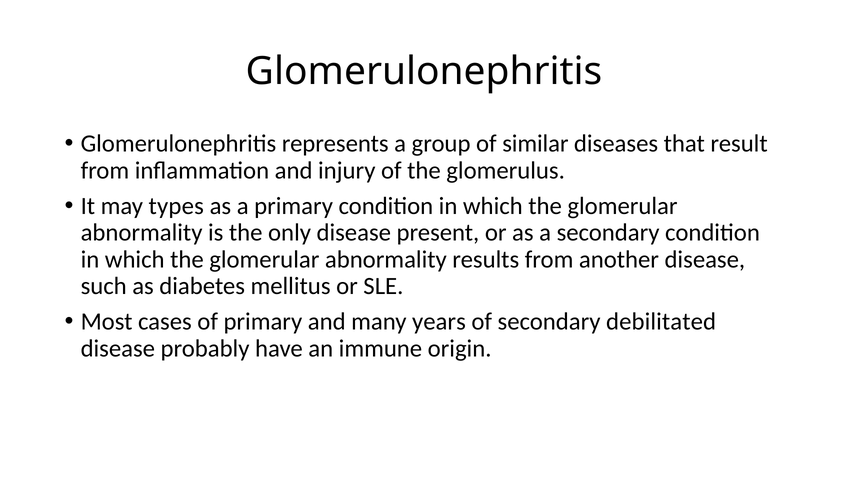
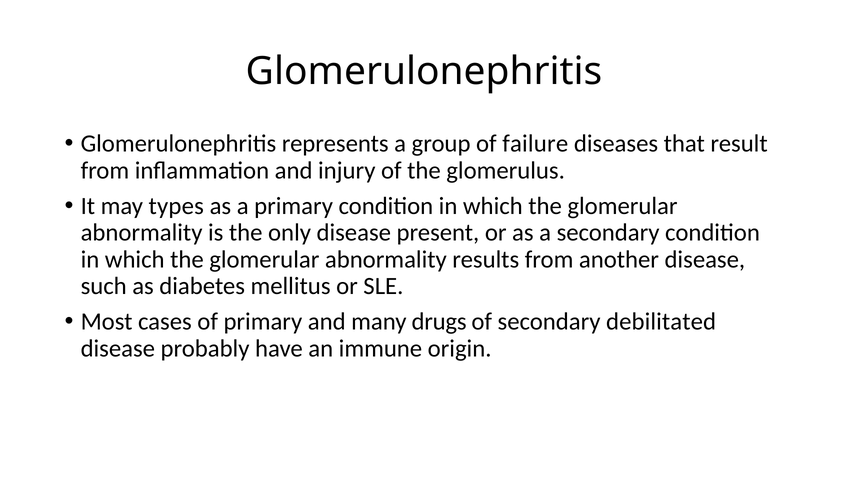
similar: similar -> failure
years: years -> drugs
